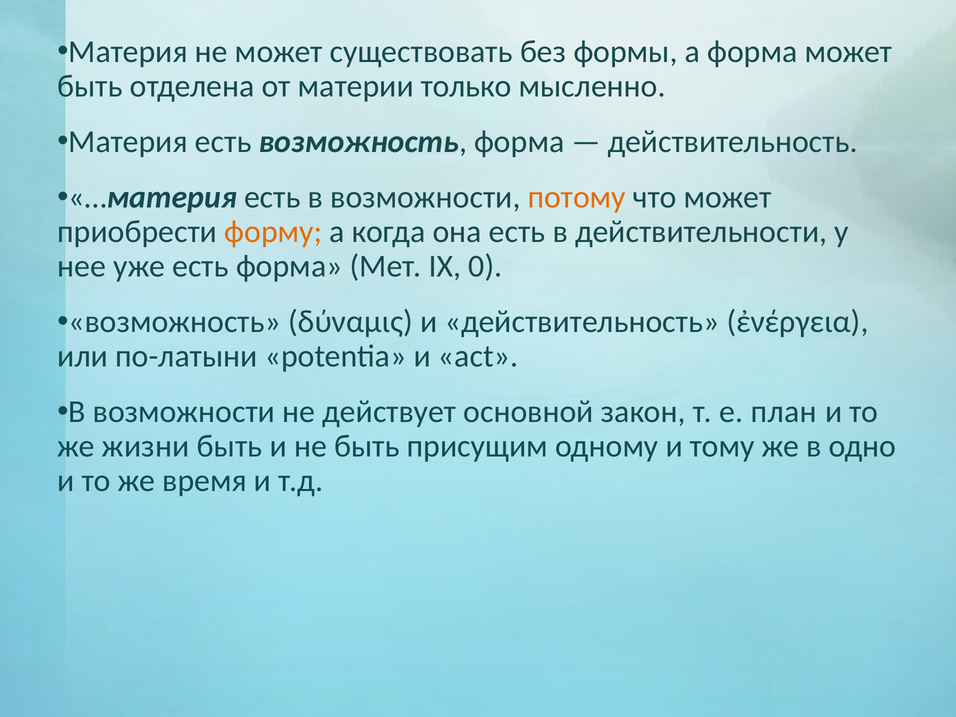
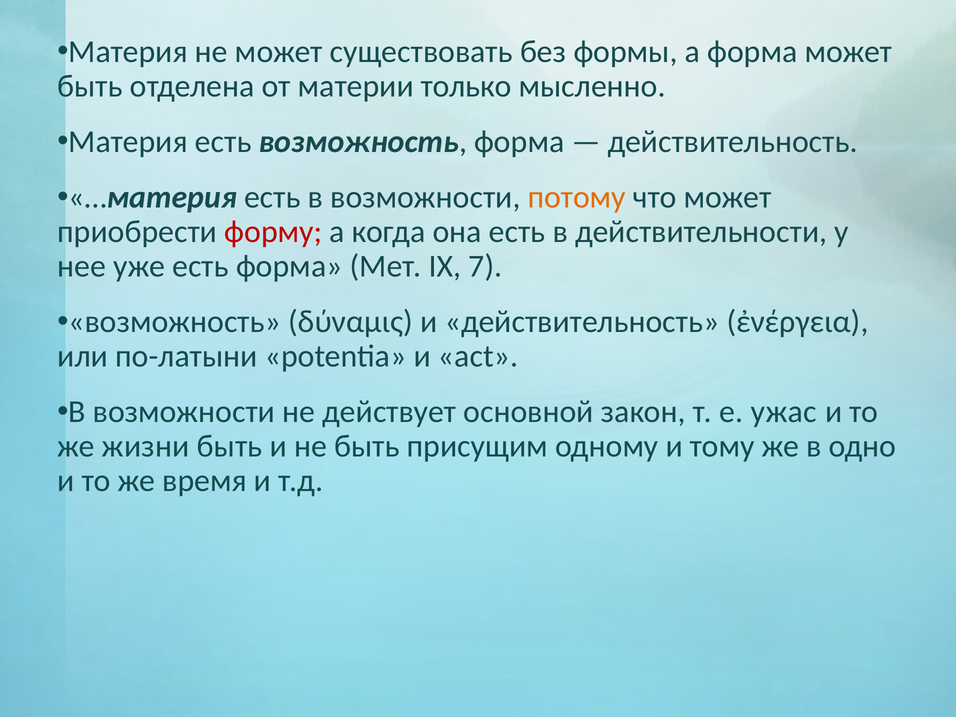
форму colour: orange -> red
0: 0 -> 7
план: план -> ужас
